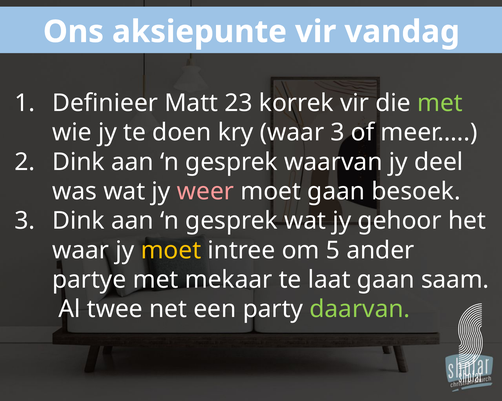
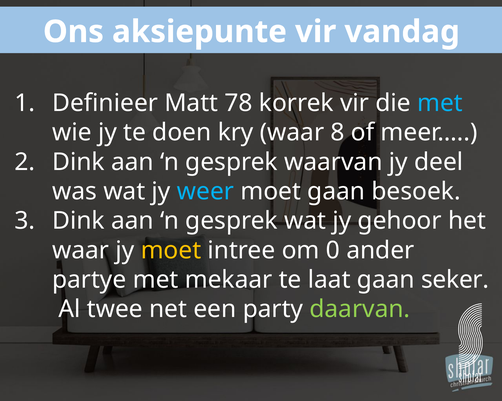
23: 23 -> 78
met at (440, 103) colour: light green -> light blue
waar 3: 3 -> 8
weer colour: pink -> light blue
5: 5 -> 0
saam: saam -> seker
